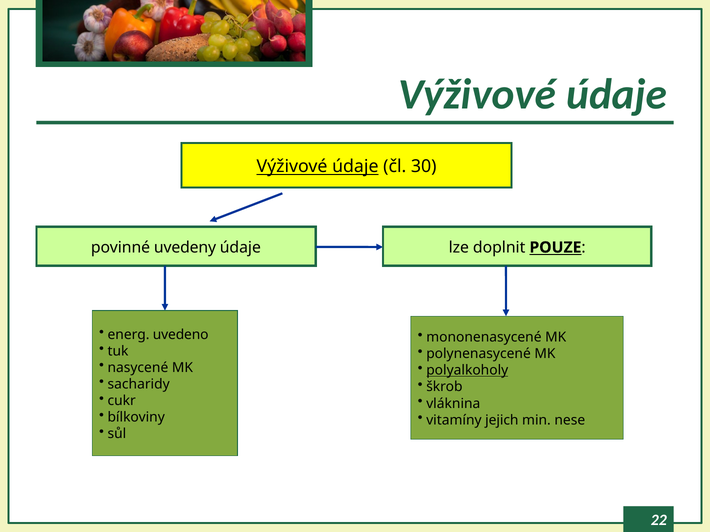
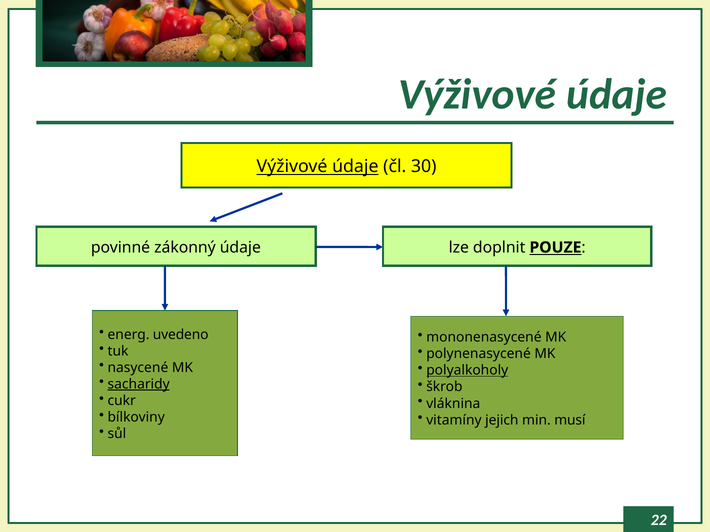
uvedeny: uvedeny -> zákonný
sacharidy underline: none -> present
nese: nese -> musí
